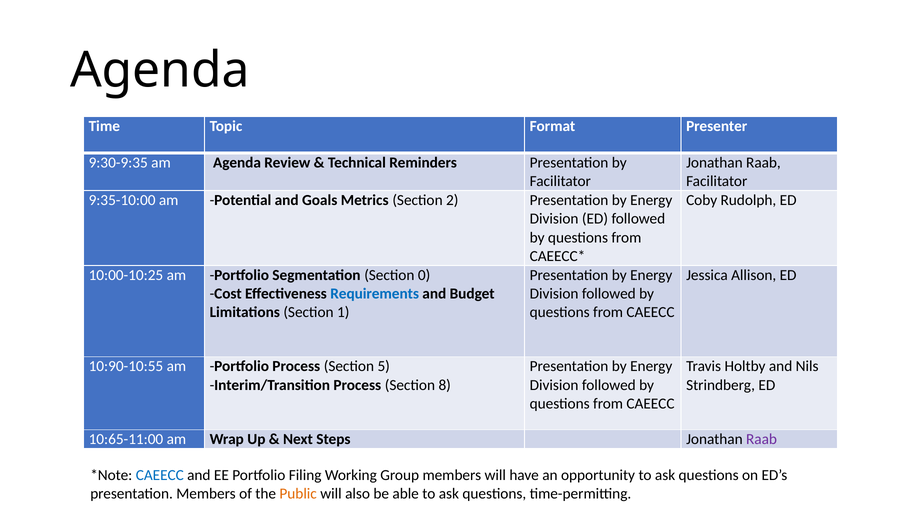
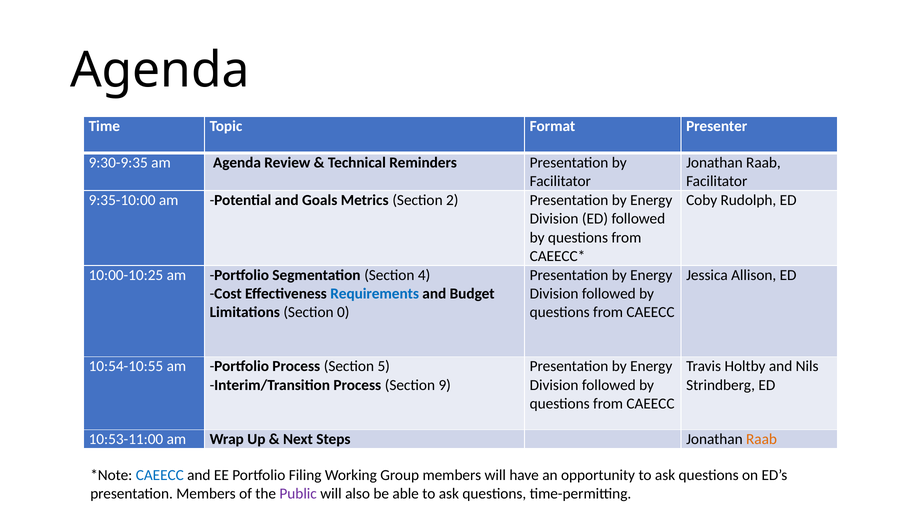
0: 0 -> 4
1: 1 -> 0
10:90-10:55: 10:90-10:55 -> 10:54-10:55
8: 8 -> 9
10:65-11:00: 10:65-11:00 -> 10:53-11:00
Raab at (762, 439) colour: purple -> orange
Public colour: orange -> purple
